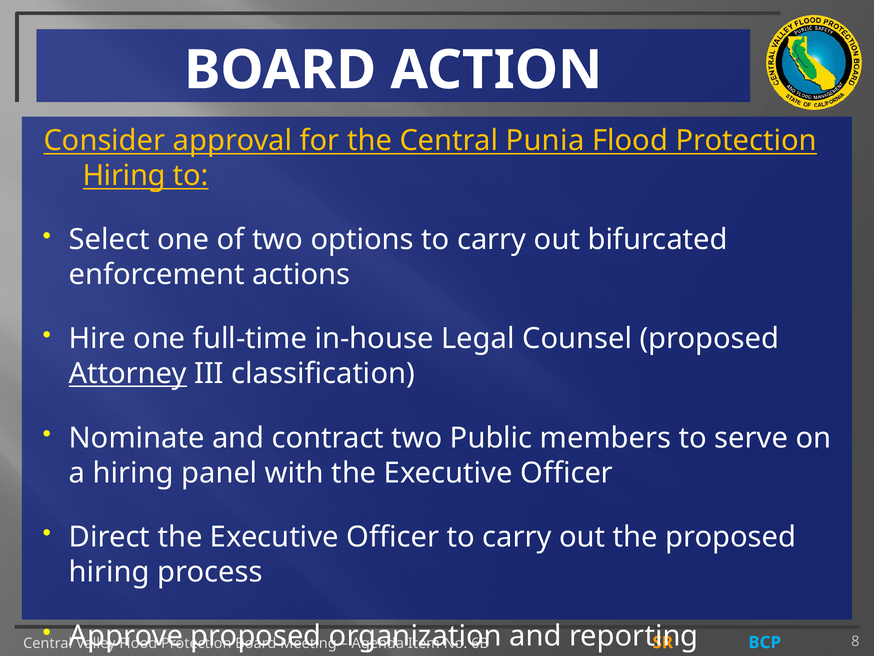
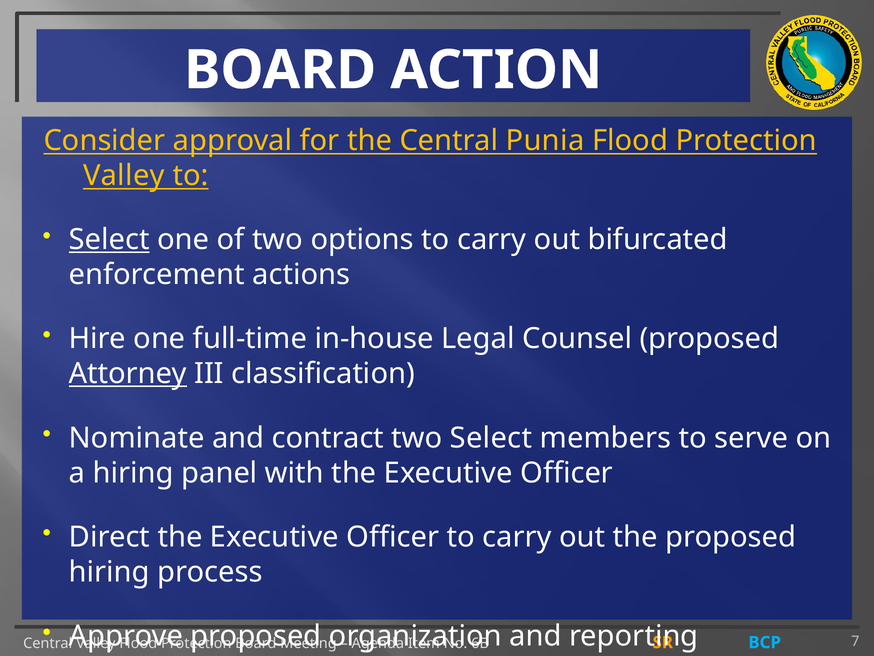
Hiring at (124, 175): Hiring -> Valley
Select at (109, 239) underline: none -> present
two Public: Public -> Select
8: 8 -> 7
